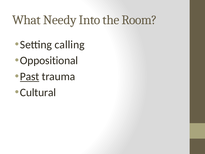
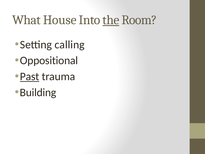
Needy: Needy -> House
the underline: none -> present
Cultural: Cultural -> Building
